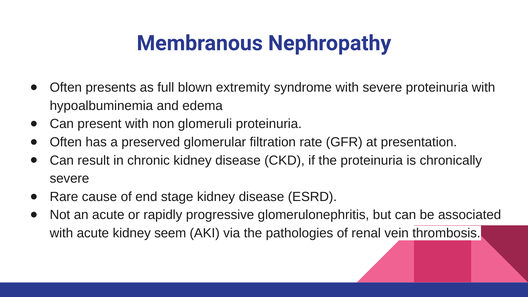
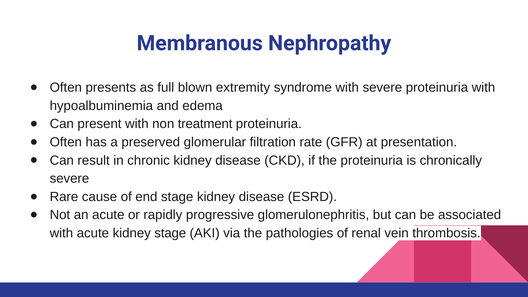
glomeruli: glomeruli -> treatment
kidney seem: seem -> stage
